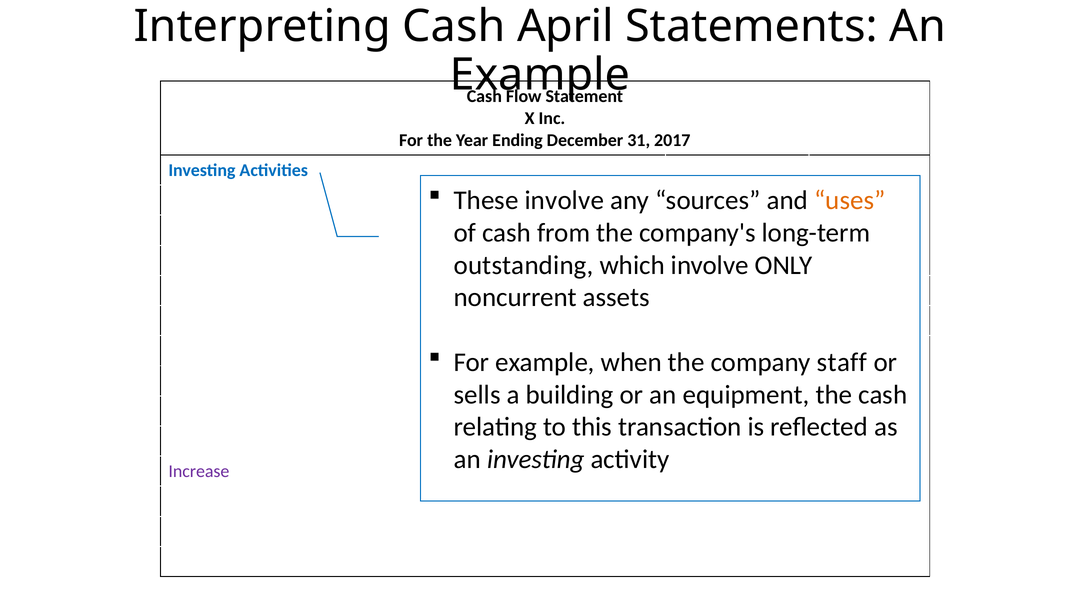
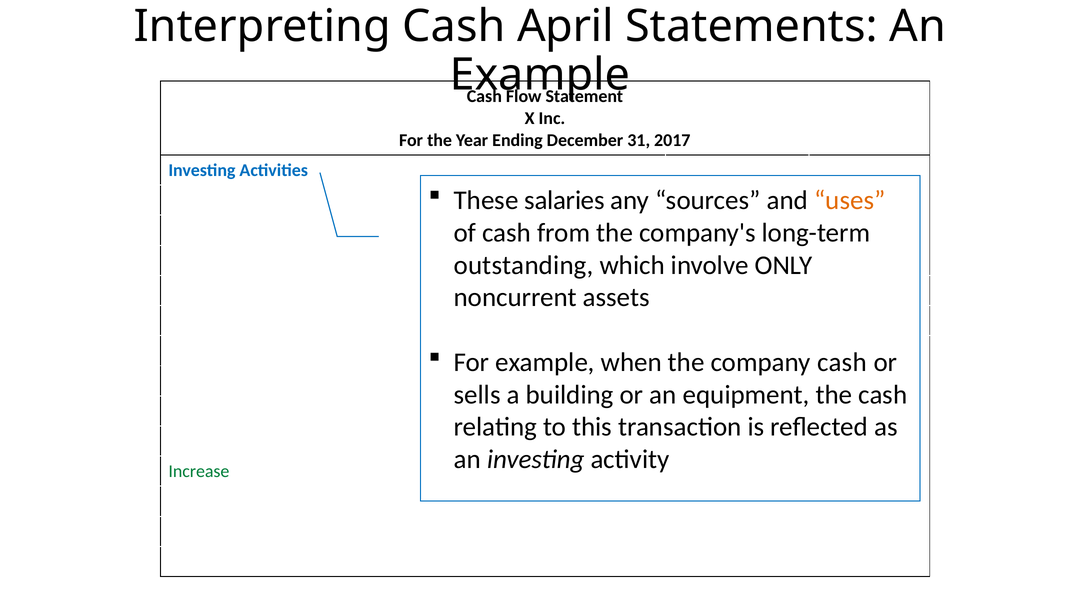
These involve: involve -> salaries
staff at (842, 363): staff -> cash
Increase at (199, 472) colour: purple -> green
